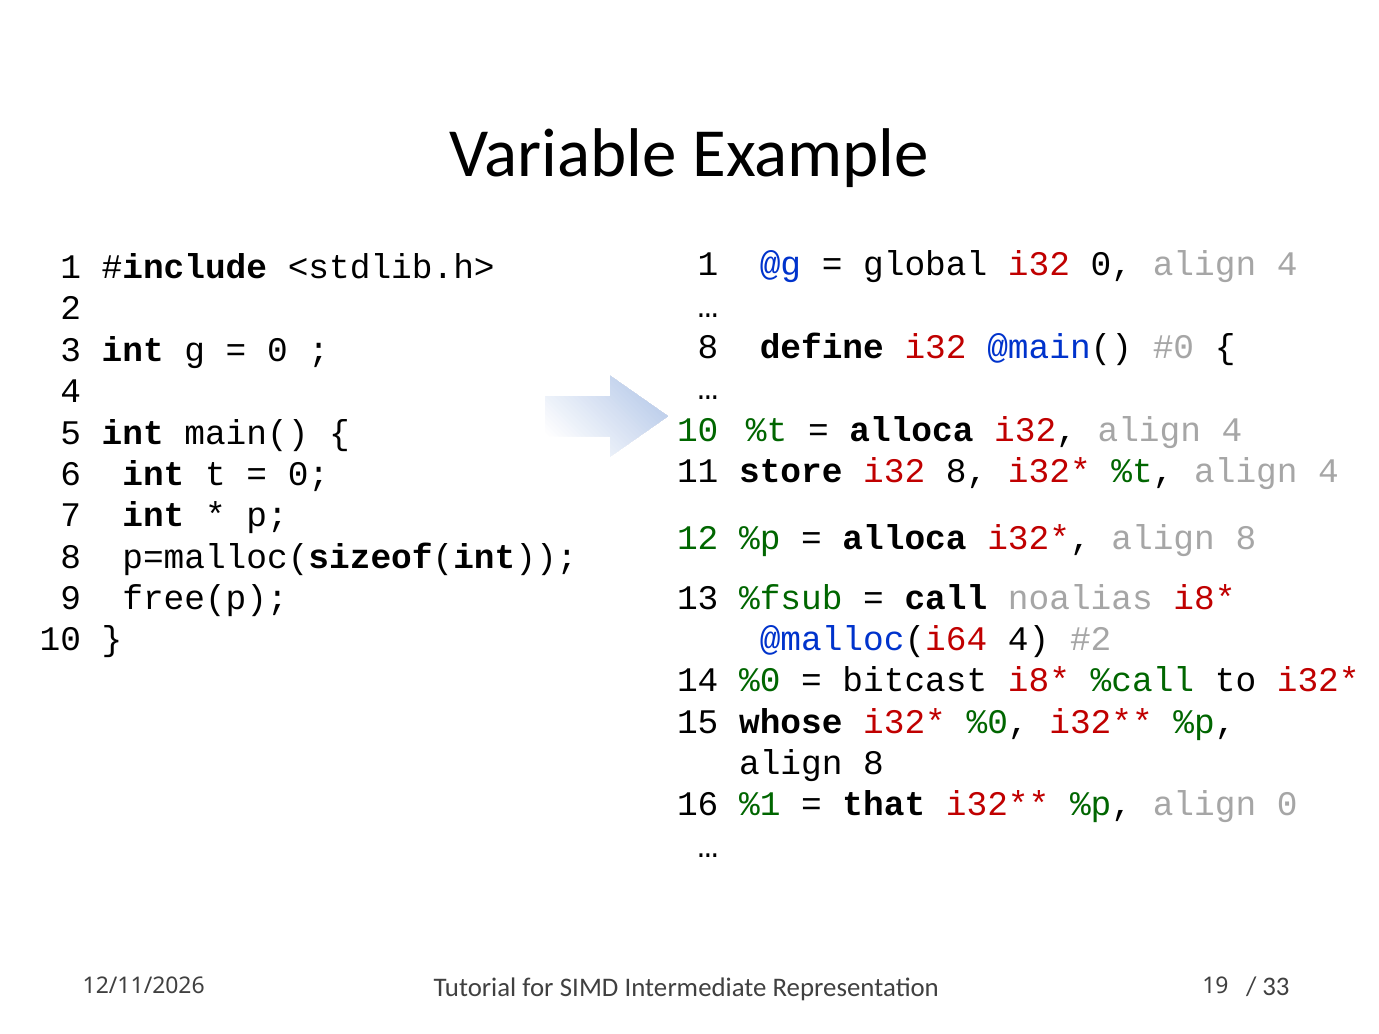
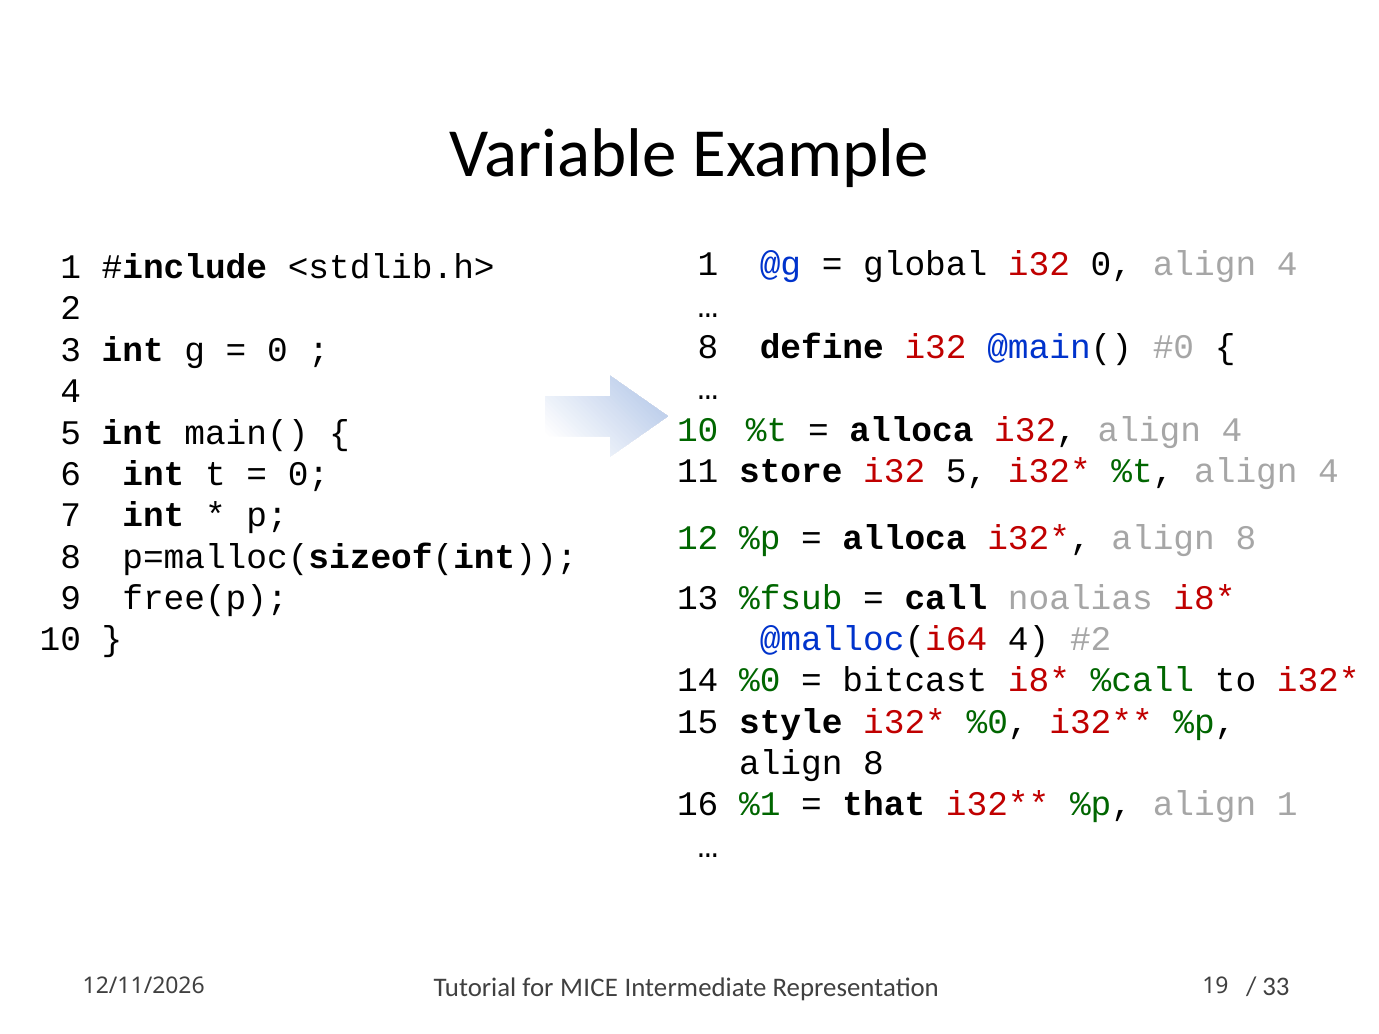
i32 8: 8 -> 5
whose: whose -> style
align 0: 0 -> 1
SIMD: SIMD -> MICE
